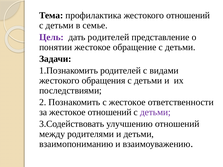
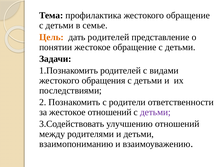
жестокого отношений: отношений -> обращение
Цель colour: purple -> orange
с жестокое: жестокое -> родители
